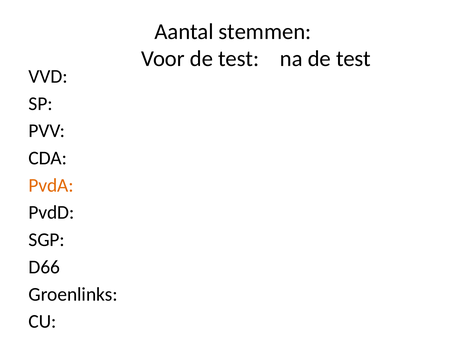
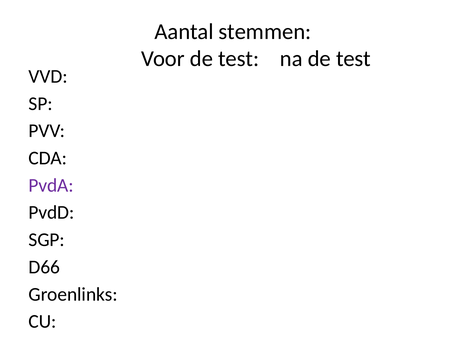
PvdA colour: orange -> purple
